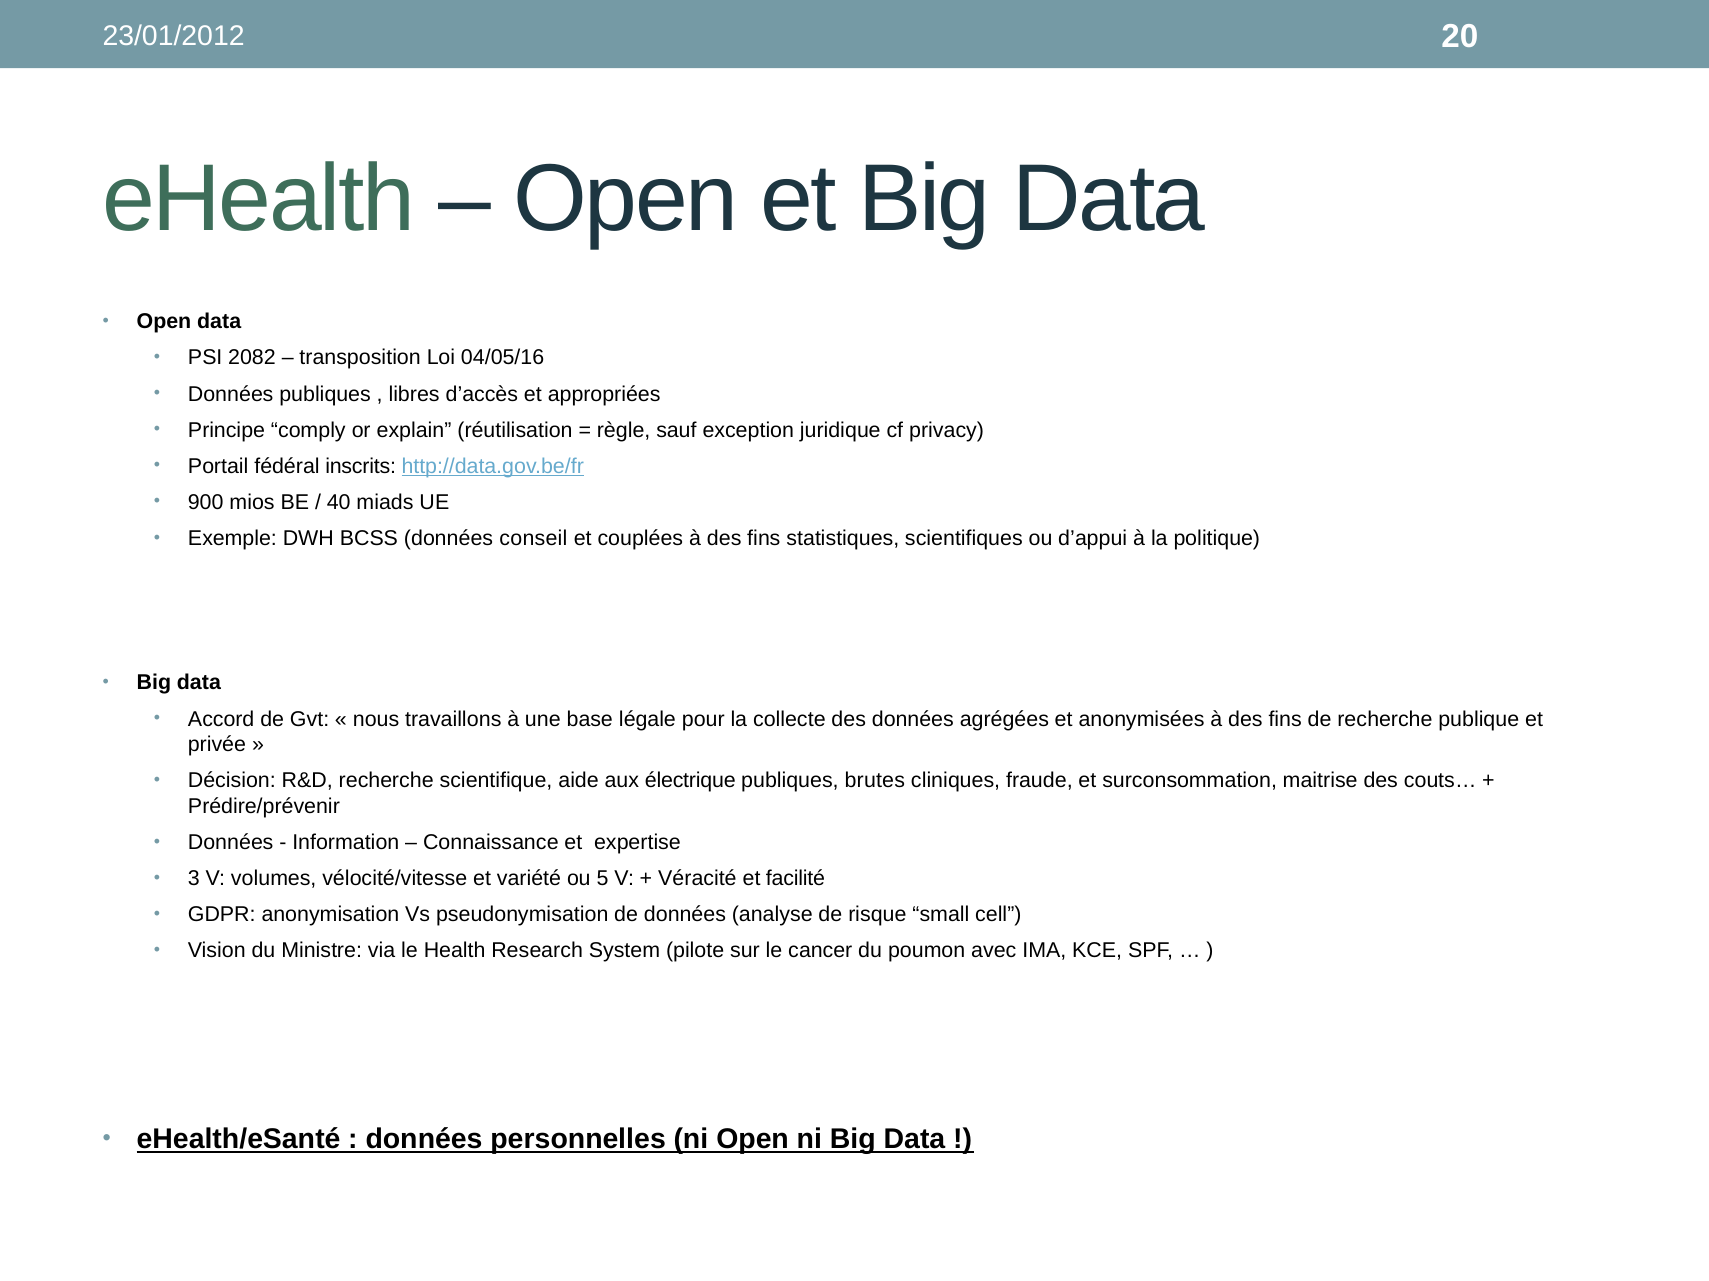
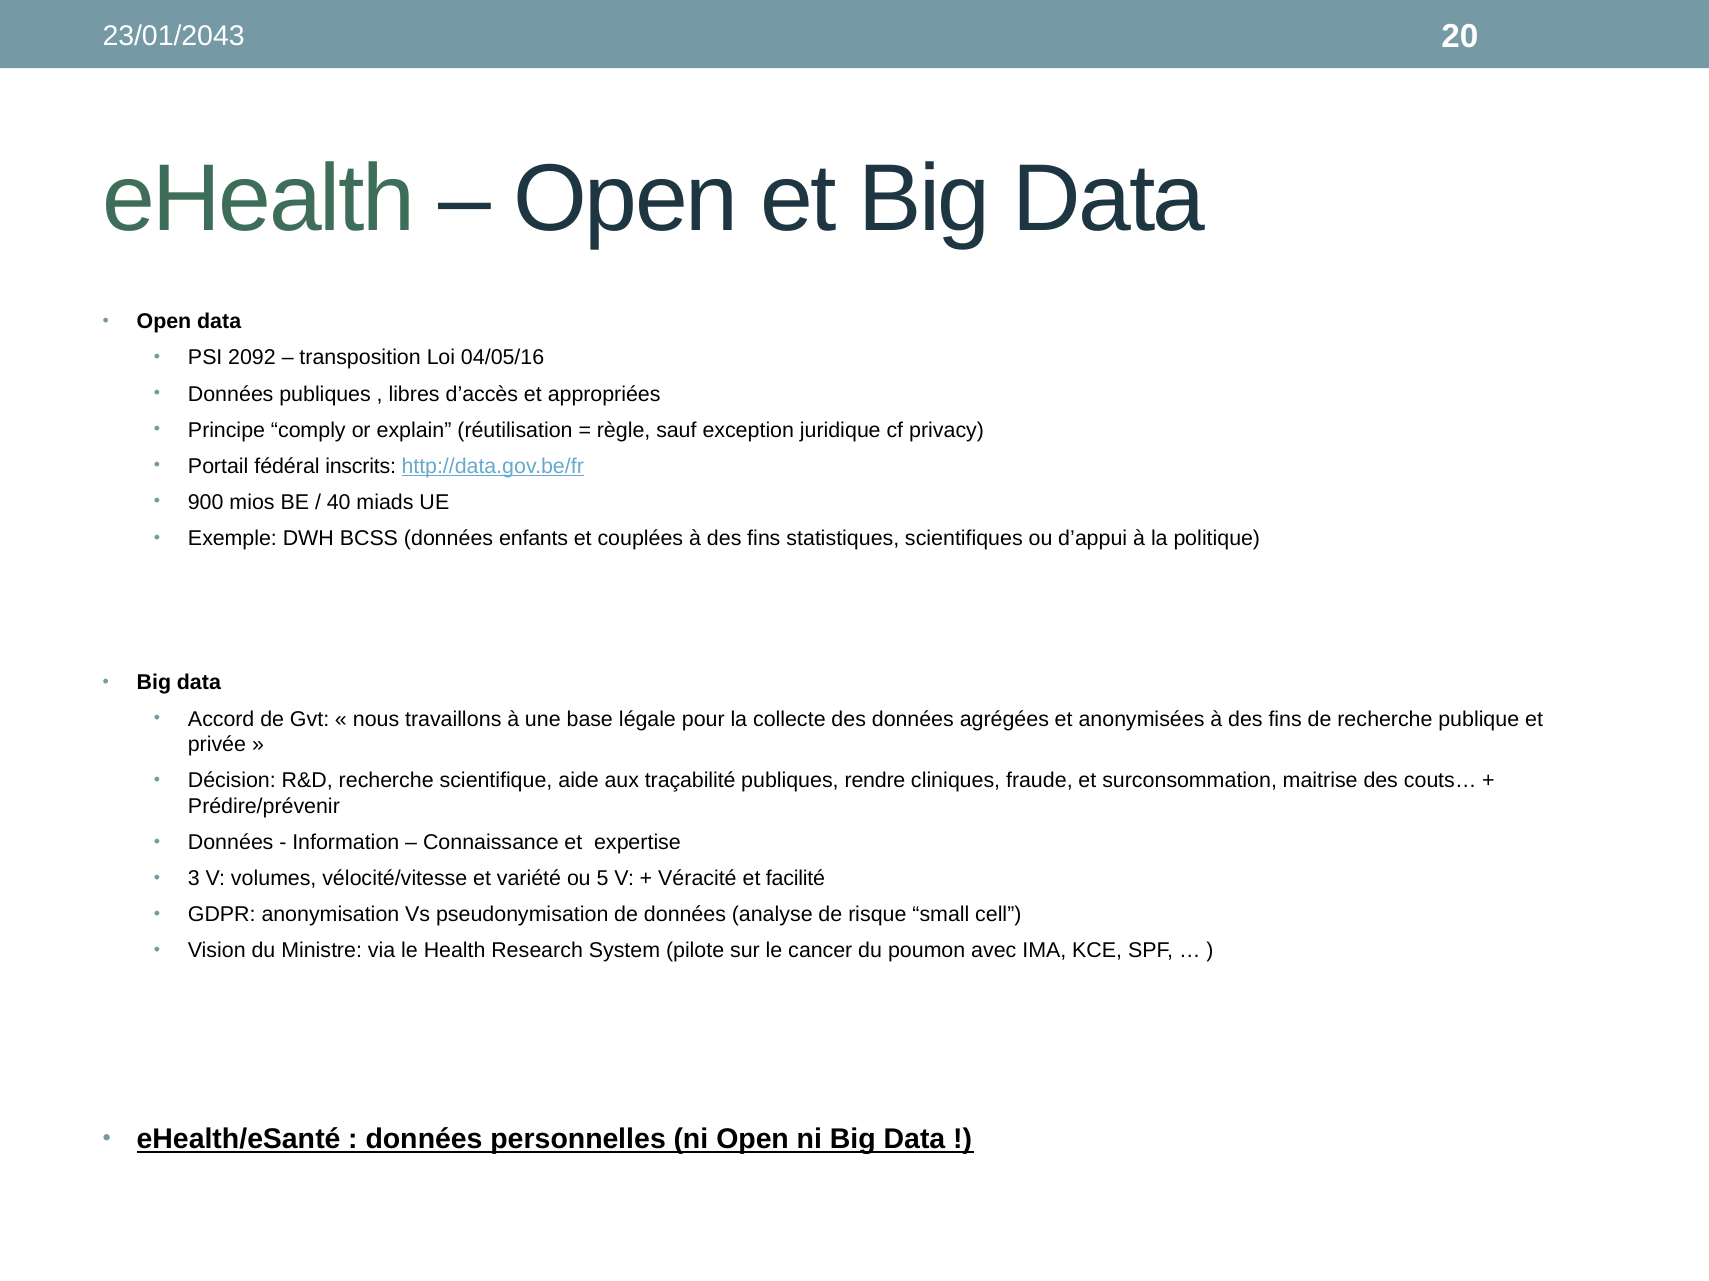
23/01/2012: 23/01/2012 -> 23/01/2043
2082: 2082 -> 2092
conseil: conseil -> enfants
électrique: électrique -> traçabilité
brutes: brutes -> rendre
